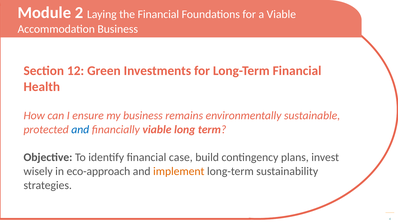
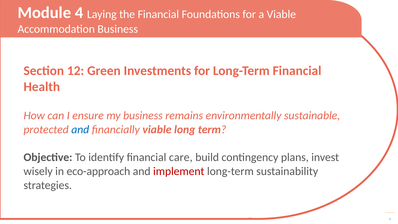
Module 2: 2 -> 4
case: case -> care
implement colour: orange -> red
